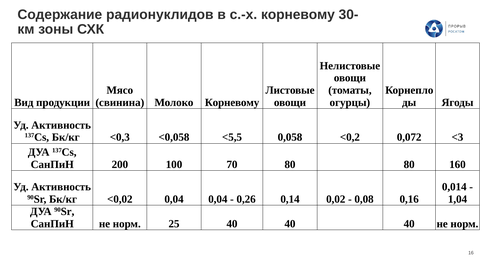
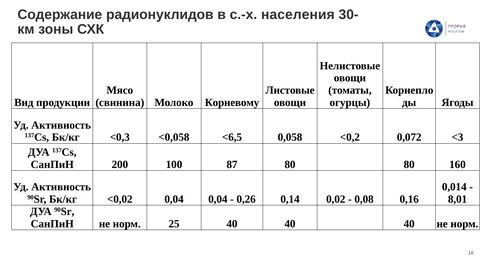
с.-х корневому: корневому -> населения
<5,5: <5,5 -> <6,5
70: 70 -> 87
1,04: 1,04 -> 8,01
